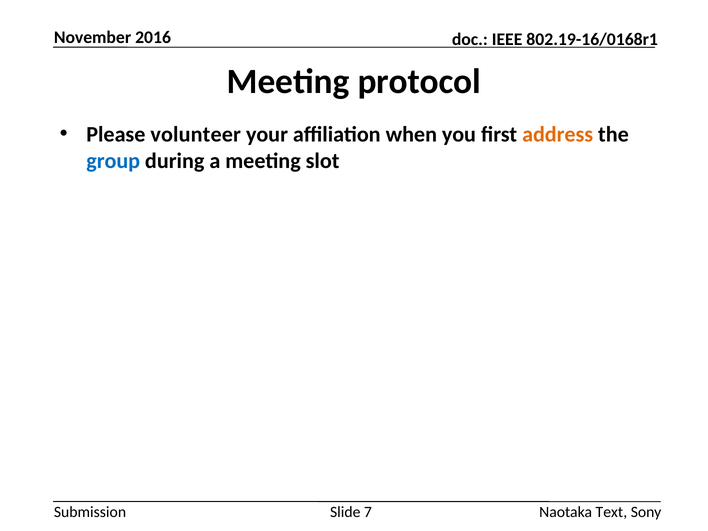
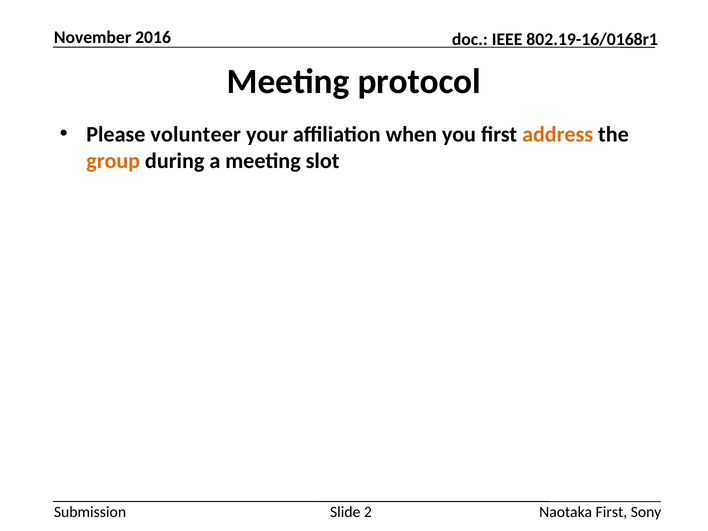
group colour: blue -> orange
7: 7 -> 2
Naotaka Text: Text -> First
